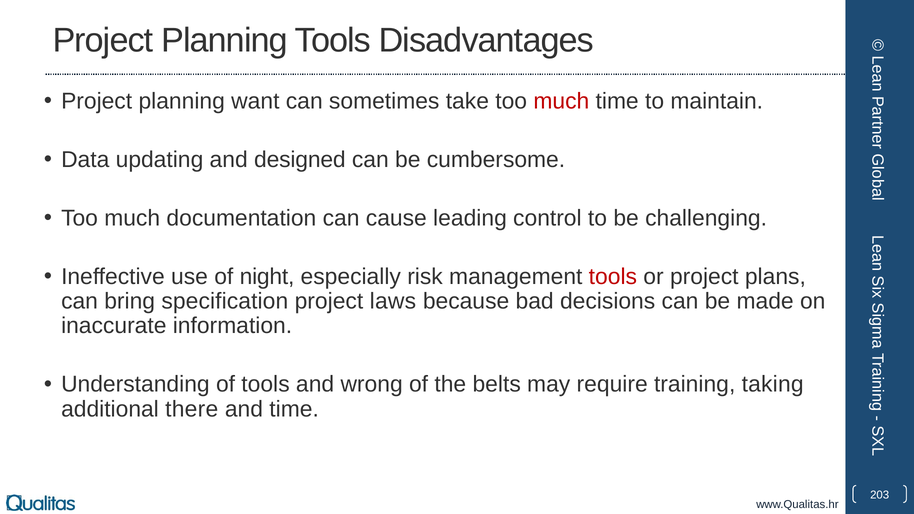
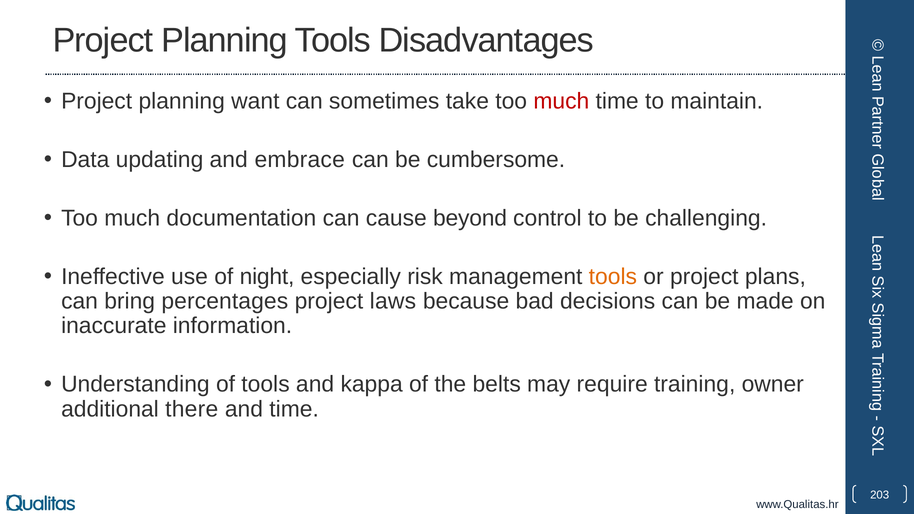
designed: designed -> embrace
leading: leading -> beyond
tools at (613, 277) colour: red -> orange
specification: specification -> percentages
wrong: wrong -> kappa
taking: taking -> owner
